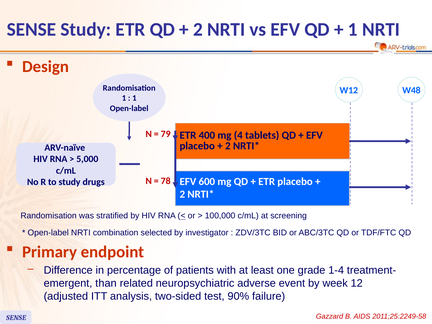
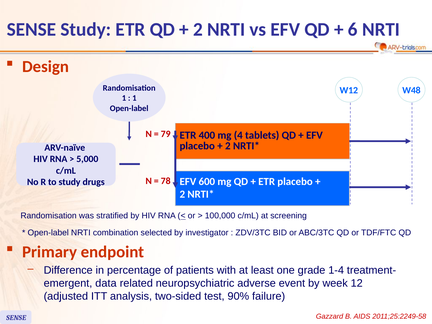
1 at (353, 30): 1 -> 6
than: than -> data
